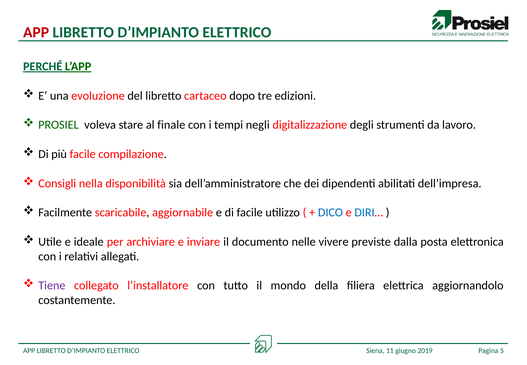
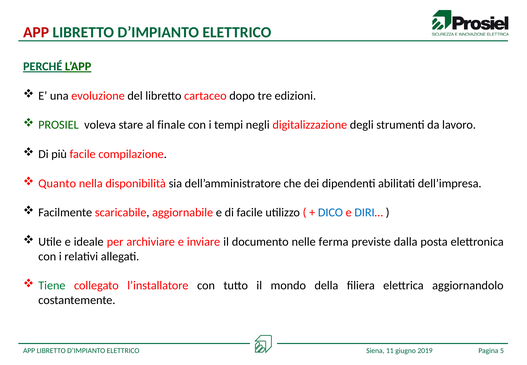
Consigli: Consigli -> Quanto
vivere: vivere -> ferma
Tiene colour: purple -> green
